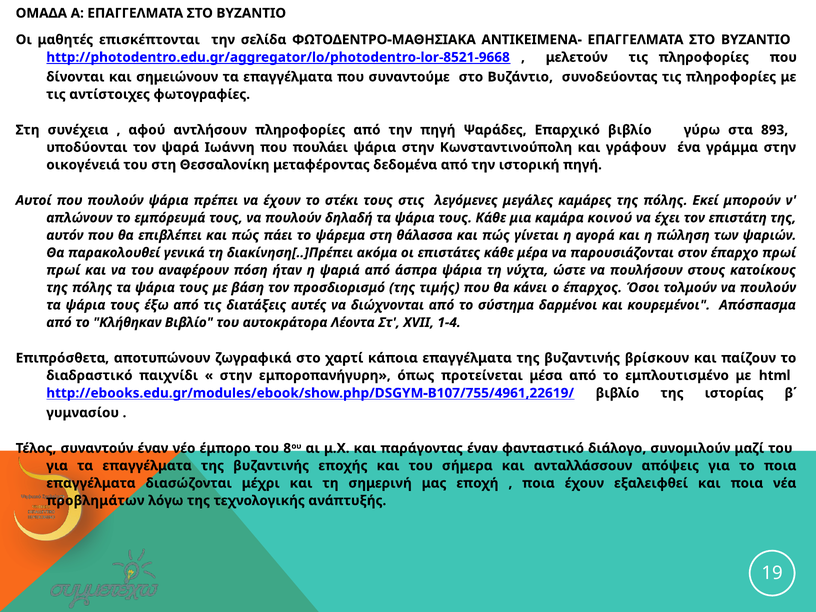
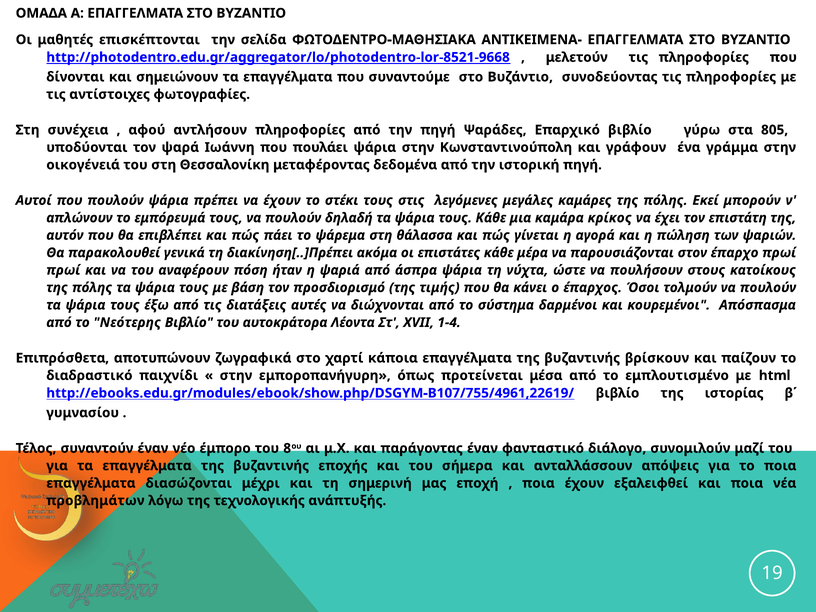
893: 893 -> 805
κοινού: κοινού -> κρίκος
Κλήθηκαν: Κλήθηκαν -> Νεότερης
